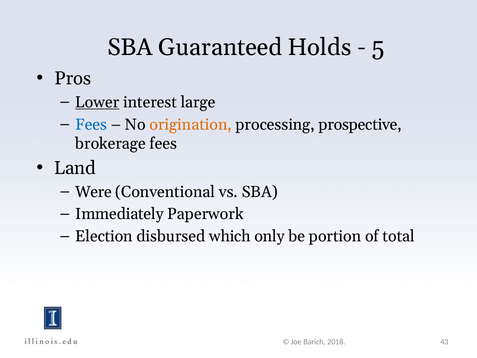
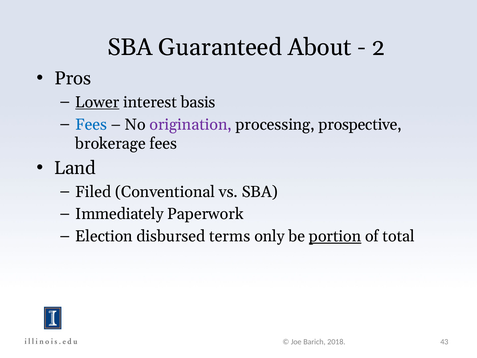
Holds: Holds -> About
5: 5 -> 2
large: large -> basis
origination colour: orange -> purple
Were: Were -> Filed
which: which -> terms
portion underline: none -> present
